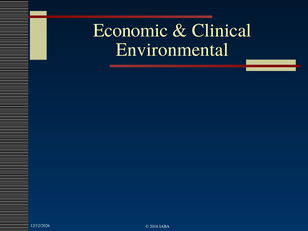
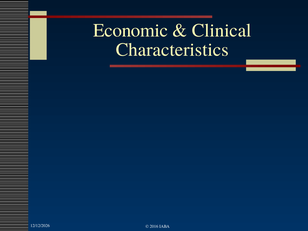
Environmental: Environmental -> Characteristics
